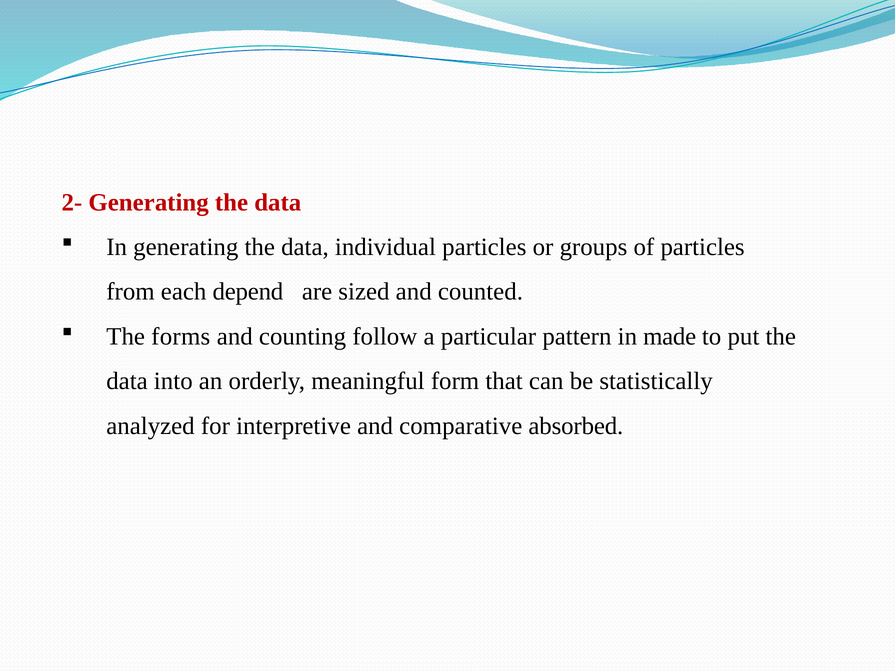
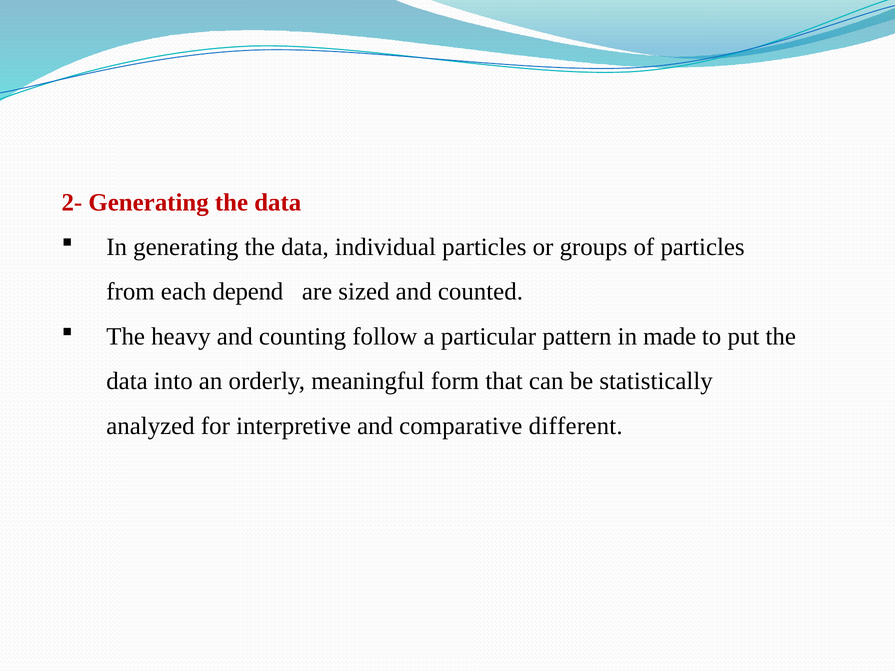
forms: forms -> heavy
absorbed: absorbed -> different
